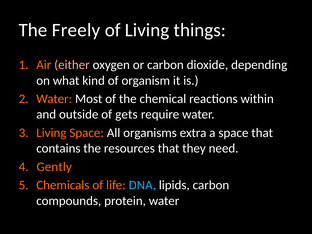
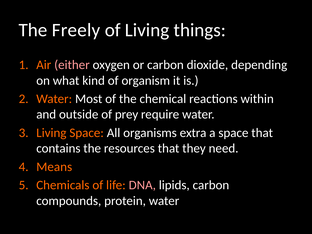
gets: gets -> prey
Gently: Gently -> Means
DNA colour: light blue -> pink
